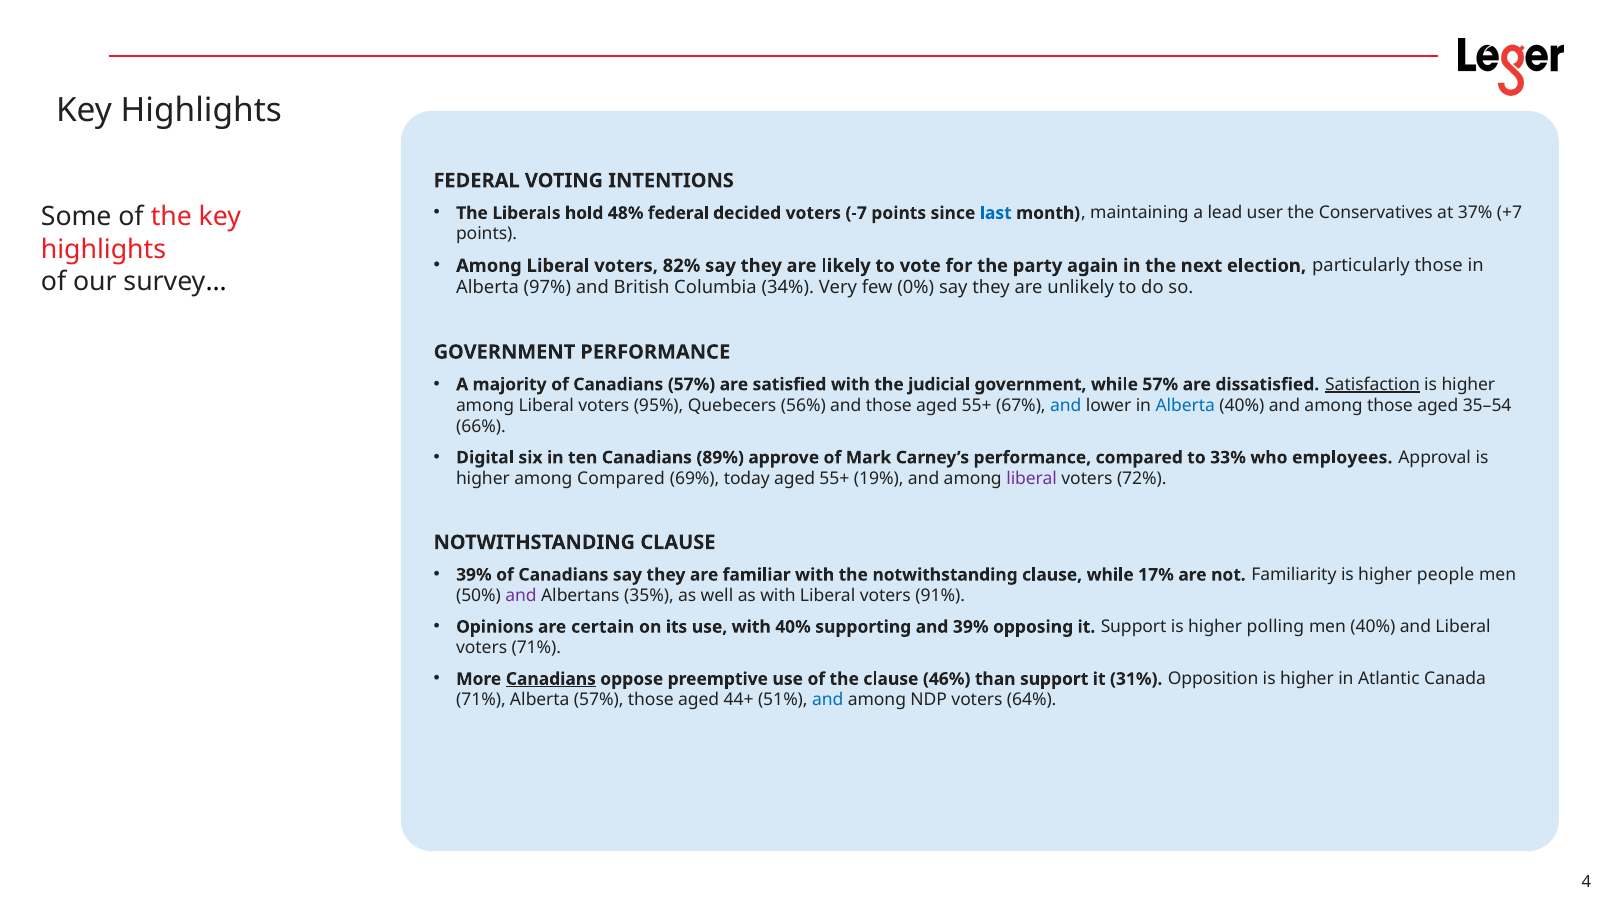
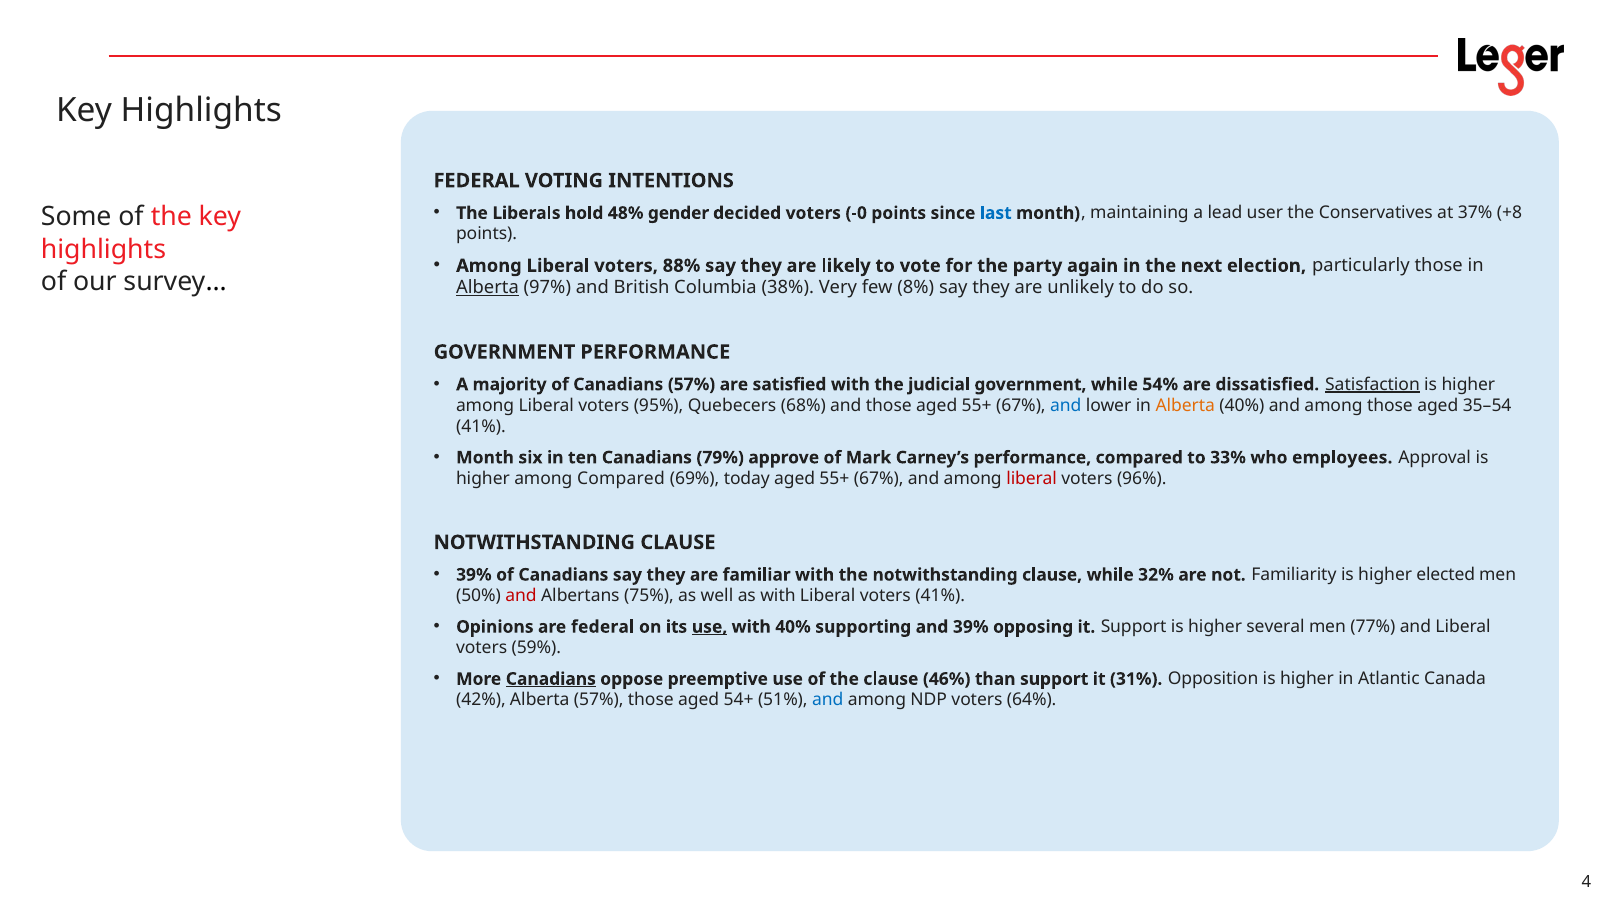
48% federal: federal -> gender
-7: -7 -> -0
+7: +7 -> +8
82%: 82% -> 88%
Alberta at (487, 288) underline: none -> present
34%: 34% -> 38%
0%: 0% -> 8%
while 57%: 57% -> 54%
56%: 56% -> 68%
Alberta at (1185, 405) colour: blue -> orange
66% at (481, 426): 66% -> 41%
Digital at (485, 457): Digital -> Month
89%: 89% -> 79%
19% at (879, 478): 19% -> 67%
liberal at (1032, 478) colour: purple -> red
72%: 72% -> 96%
17%: 17% -> 32%
people: people -> elected
and at (521, 596) colour: purple -> red
35%: 35% -> 75%
voters 91%: 91% -> 41%
are certain: certain -> federal
use at (710, 627) underline: none -> present
polling: polling -> several
men 40%: 40% -> 77%
voters 71%: 71% -> 59%
71% at (481, 700): 71% -> 42%
44+: 44+ -> 54+
